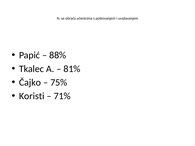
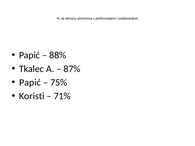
81%: 81% -> 87%
Čajko at (30, 83): Čajko -> Papić
